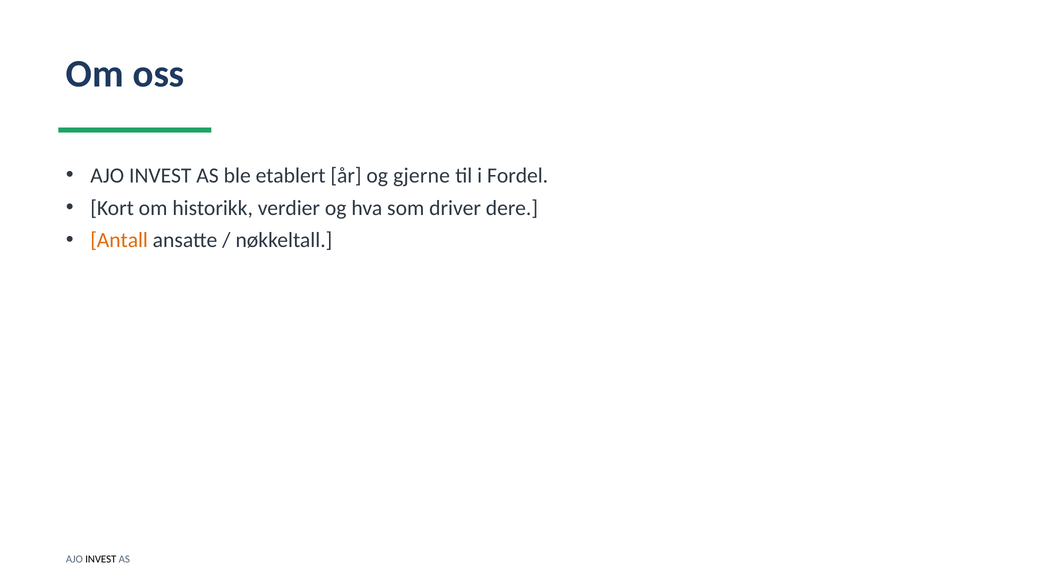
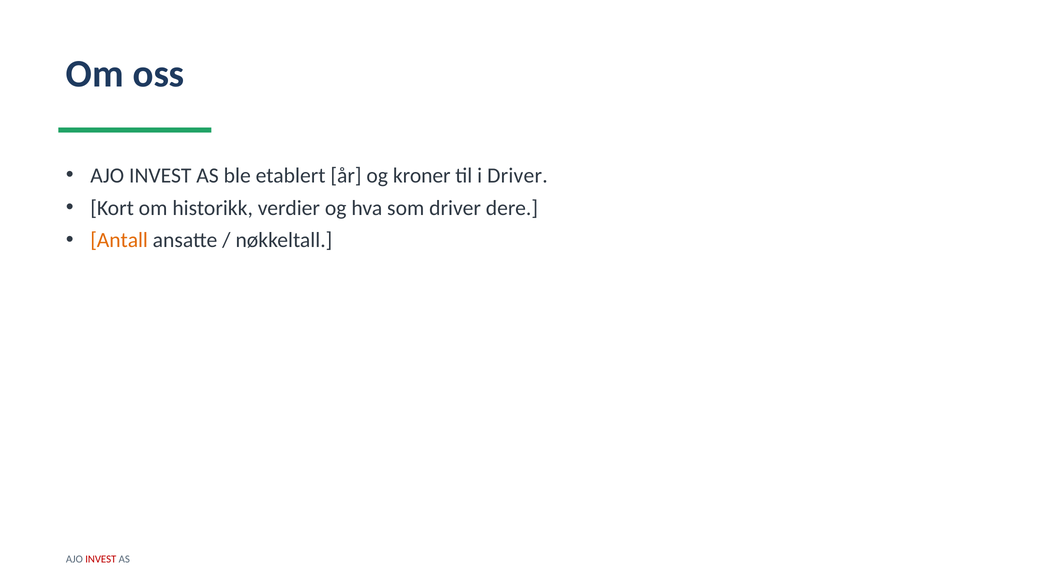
gjerne: gjerne -> kroner
i Fordel: Fordel -> Driver
INVEST at (101, 560) colour: black -> red
